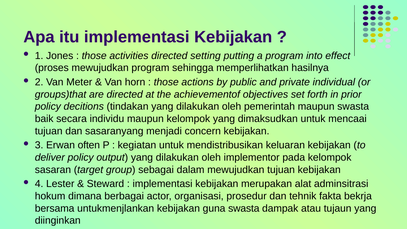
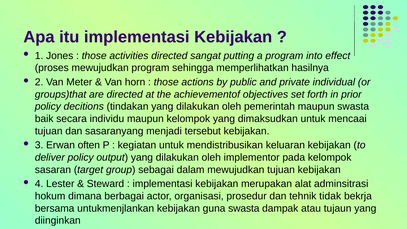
setting: setting -> sangat
concern: concern -> tersebut
fakta: fakta -> tidak
